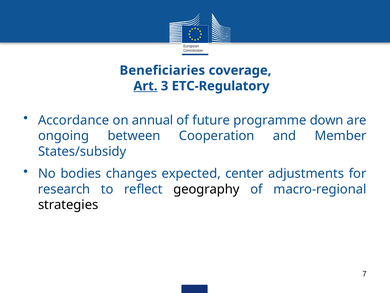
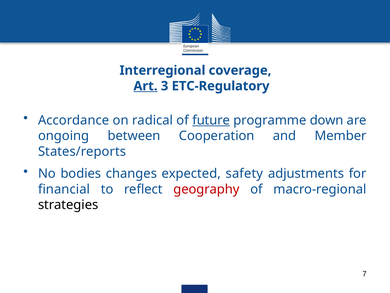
Beneficiaries: Beneficiaries -> Interregional
annual: annual -> radical
future underline: none -> present
States/subsidy: States/subsidy -> States/reports
center: center -> safety
research: research -> financial
geography colour: black -> red
